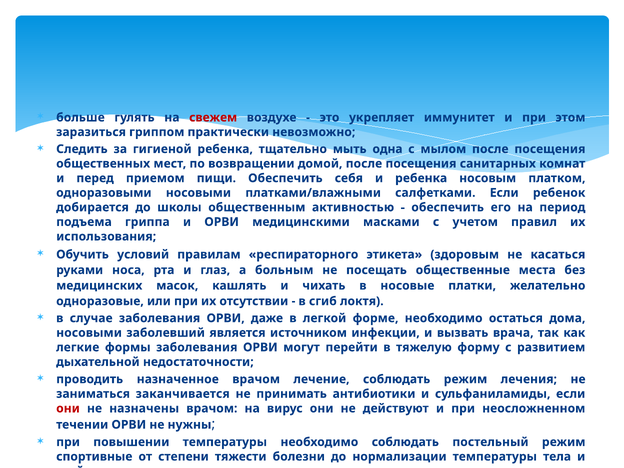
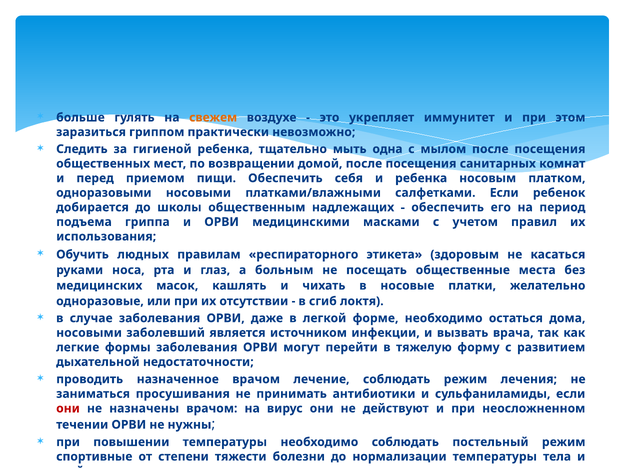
свежем colour: red -> orange
активностью: активностью -> надлежащих
условий: условий -> людных
заканчивается: заканчивается -> просушивания
